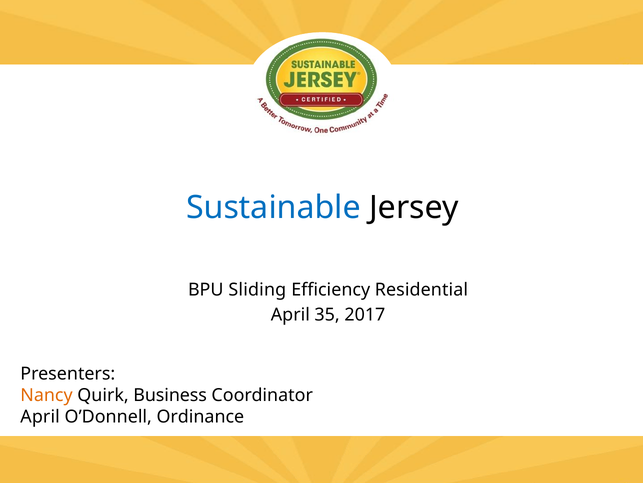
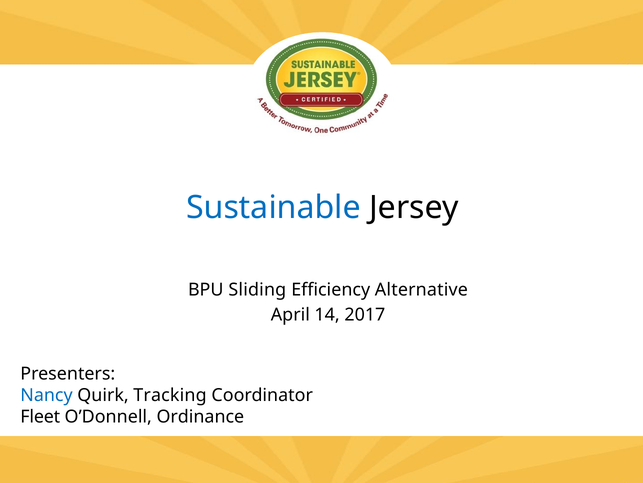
Residential: Residential -> Alternative
35: 35 -> 14
Nancy colour: orange -> blue
Business: Business -> Tracking
April at (40, 416): April -> Fleet
